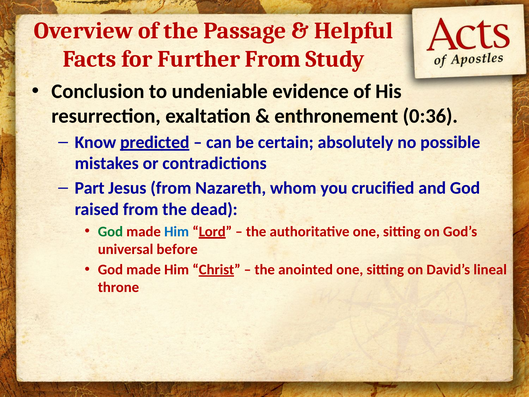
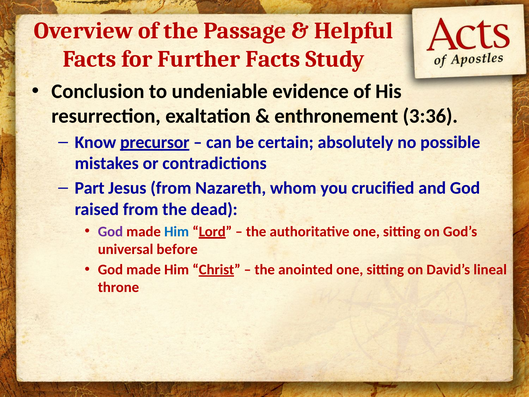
Further From: From -> Facts
0:36: 0:36 -> 3:36
predicted: predicted -> precursor
God at (110, 231) colour: green -> purple
